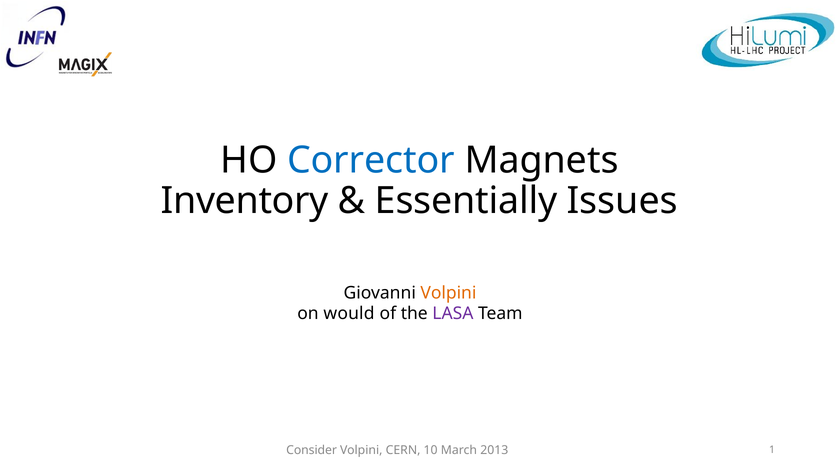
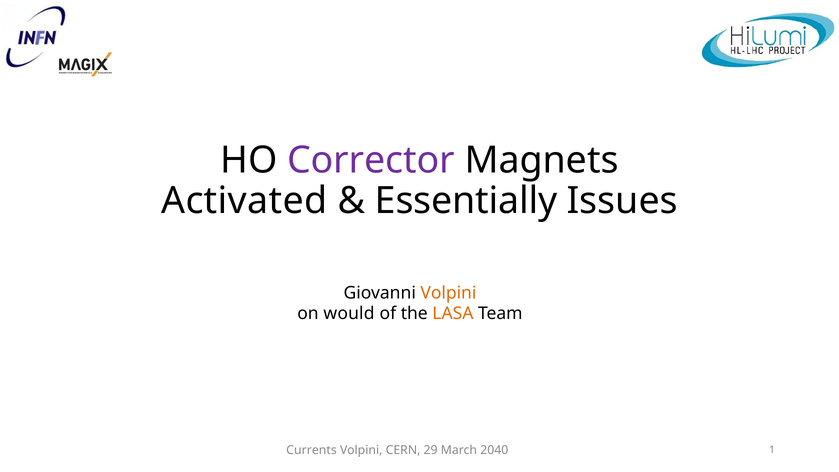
Corrector colour: blue -> purple
Inventory: Inventory -> Activated
LASA colour: purple -> orange
Consider: Consider -> Currents
10: 10 -> 29
2013: 2013 -> 2040
